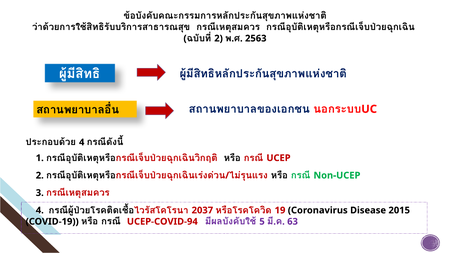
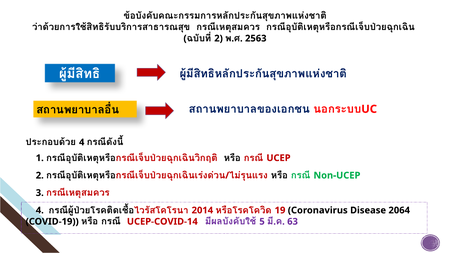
2037: 2037 -> 2014
2015: 2015 -> 2064
UCEP-COVID-94: UCEP-COVID-94 -> UCEP-COVID-14
